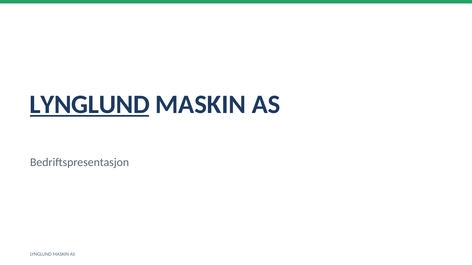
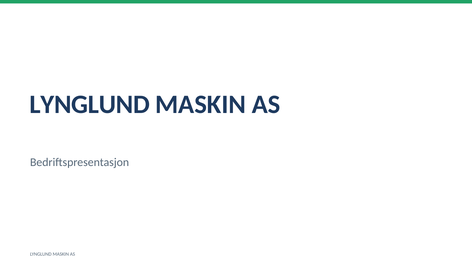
LYNGLUND at (90, 105) underline: present -> none
